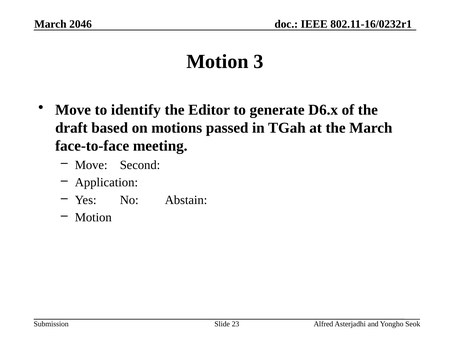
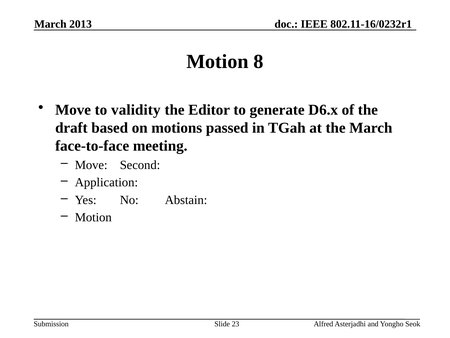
2046: 2046 -> 2013
3: 3 -> 8
identify: identify -> validity
